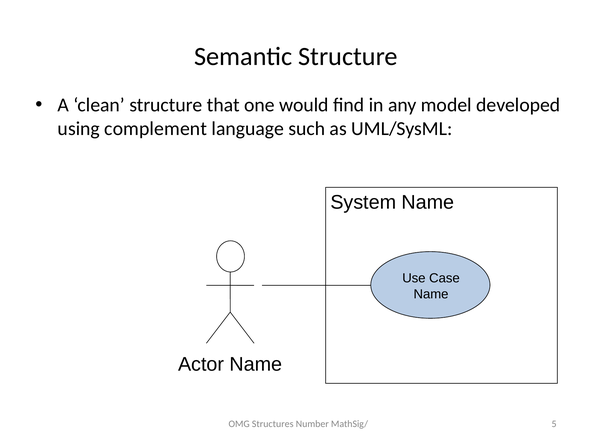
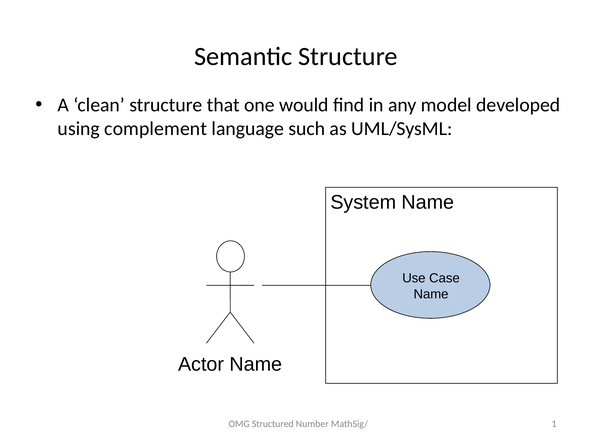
Structures: Structures -> Structured
5: 5 -> 1
